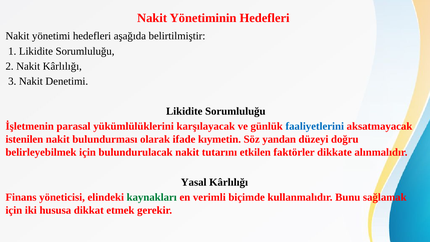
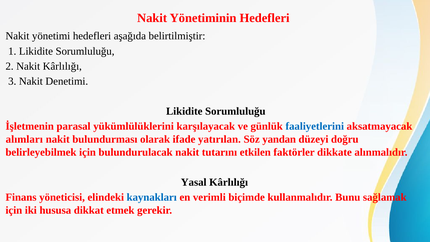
istenilen: istenilen -> alımları
kıymetin: kıymetin -> yatırılan
kaynakları colour: green -> blue
